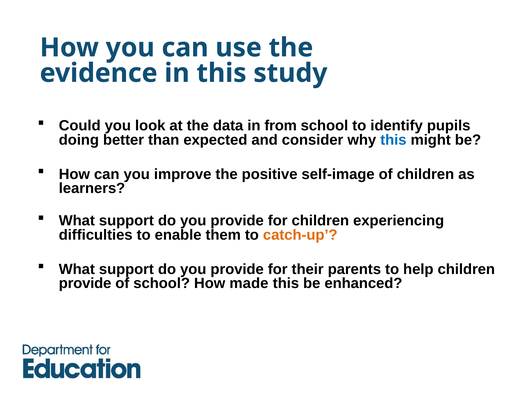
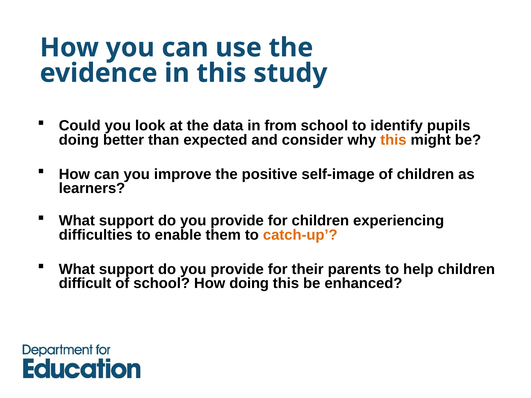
this at (393, 140) colour: blue -> orange
provide at (85, 283): provide -> difficult
How made: made -> doing
